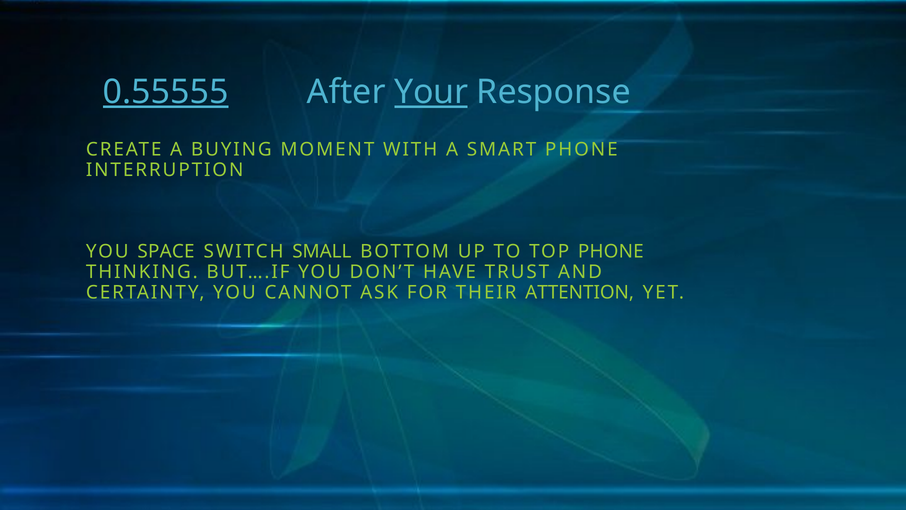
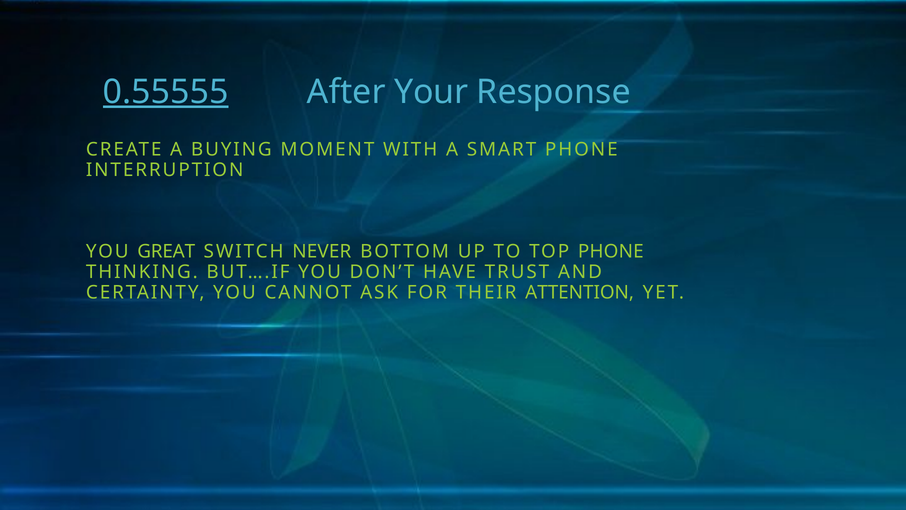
Your underline: present -> none
SPACE: SPACE -> GREAT
SMALL: SMALL -> NEVER
